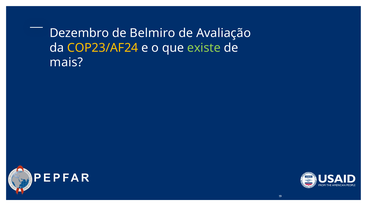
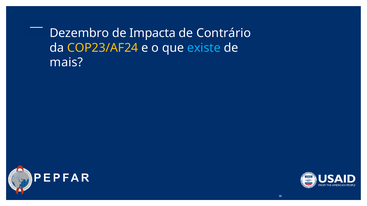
Belmiro: Belmiro -> Impacta
Avaliação: Avaliação -> Contrário
existe colour: light green -> light blue
